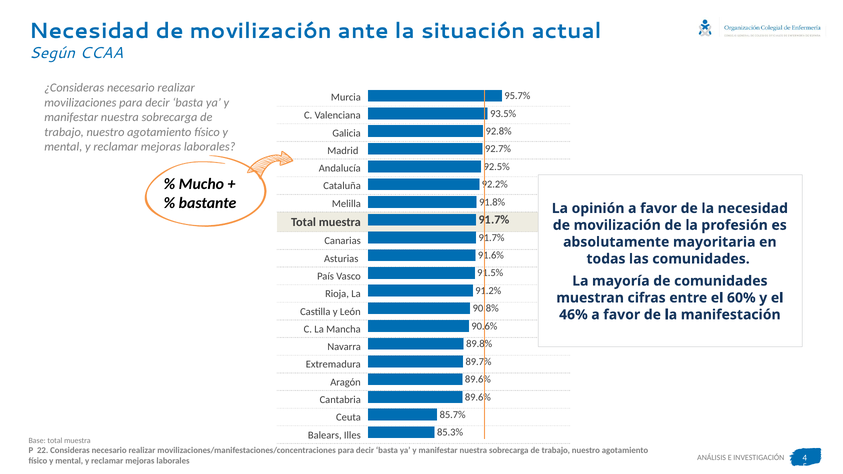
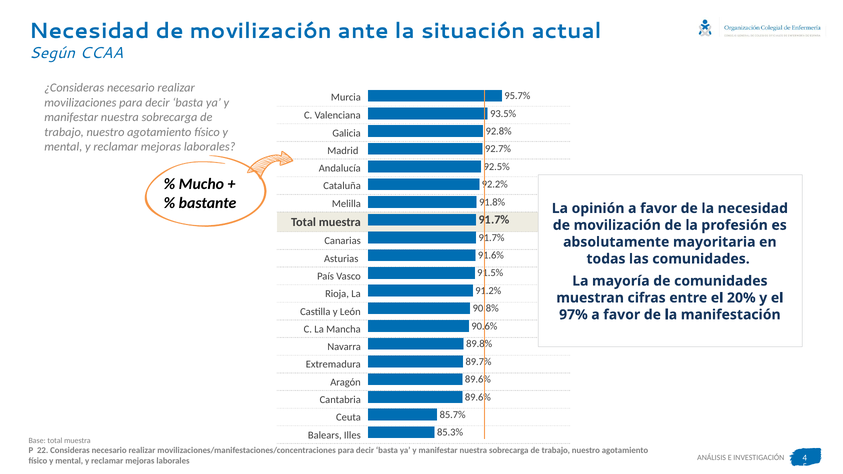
60%: 60% -> 20%
46%: 46% -> 97%
